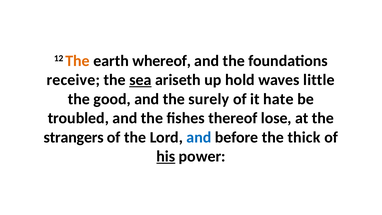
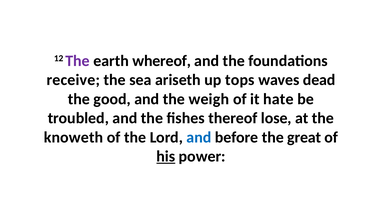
The at (78, 61) colour: orange -> purple
sea underline: present -> none
hold: hold -> tops
little: little -> dead
surely: surely -> weigh
strangers: strangers -> knoweth
thick: thick -> great
